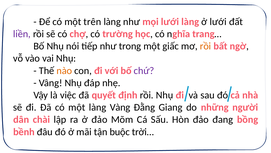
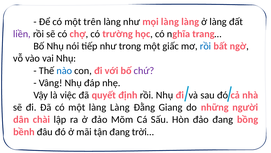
mọi lưới: lưới -> làng
ở lưới: lưới -> làng
rồi at (205, 46) colour: orange -> blue
nào colour: orange -> blue
một làng Vàng: Vàng -> Làng
tận buộc: buộc -> đang
